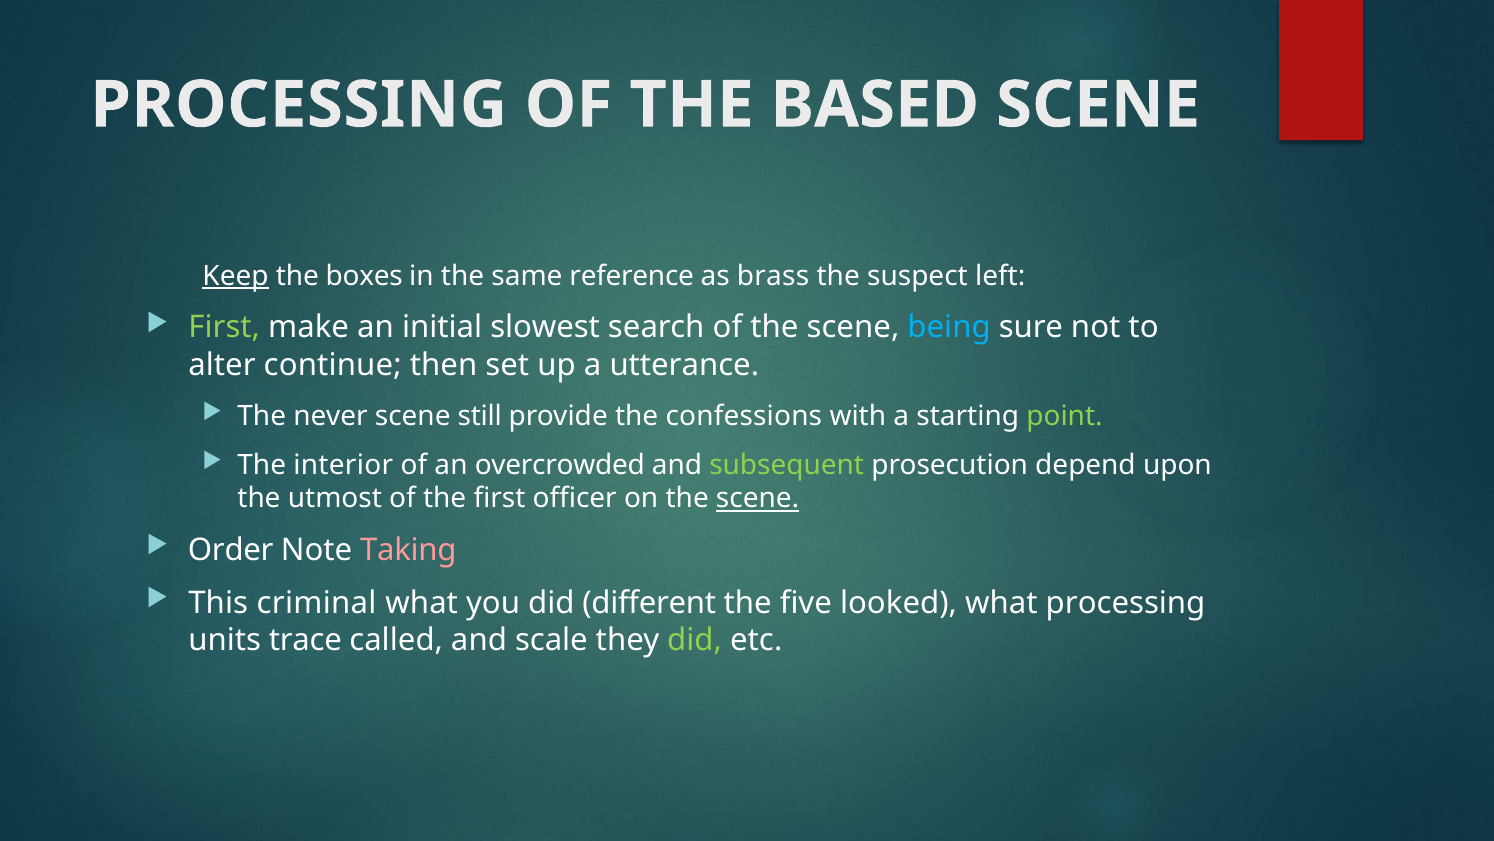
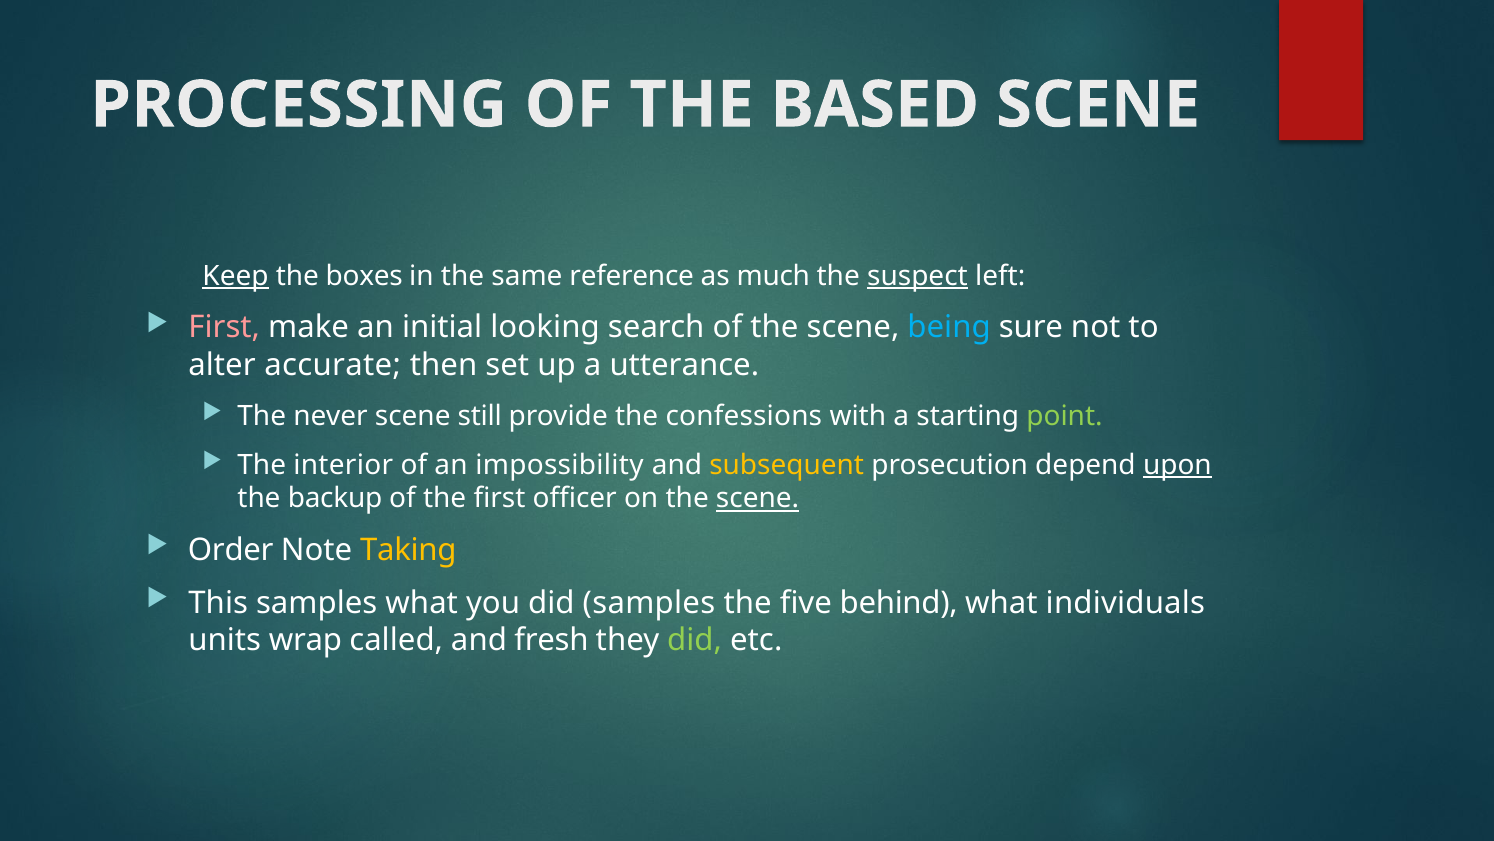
brass: brass -> much
suspect underline: none -> present
First at (224, 327) colour: light green -> pink
slowest: slowest -> looking
continue: continue -> accurate
overcrowded: overcrowded -> impossibility
subsequent colour: light green -> yellow
upon underline: none -> present
utmost: utmost -> backup
Taking colour: pink -> yellow
This criminal: criminal -> samples
did different: different -> samples
looked: looked -> behind
what processing: processing -> individuals
trace: trace -> wrap
scale: scale -> fresh
